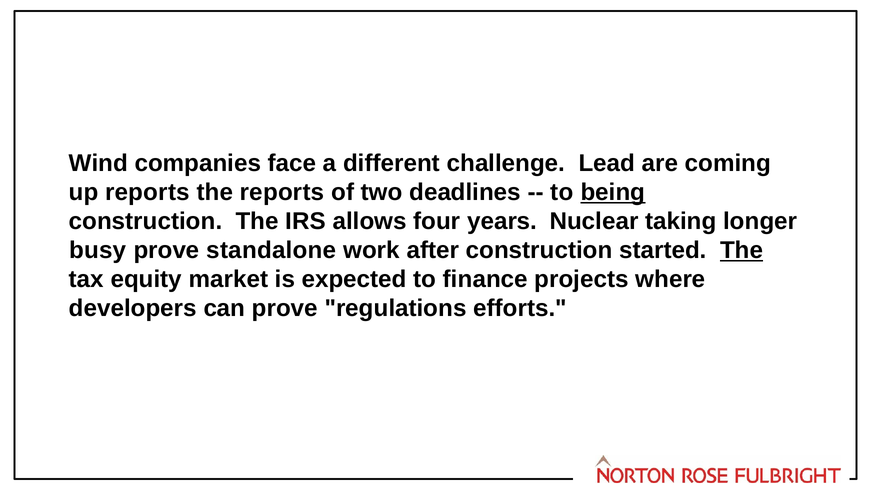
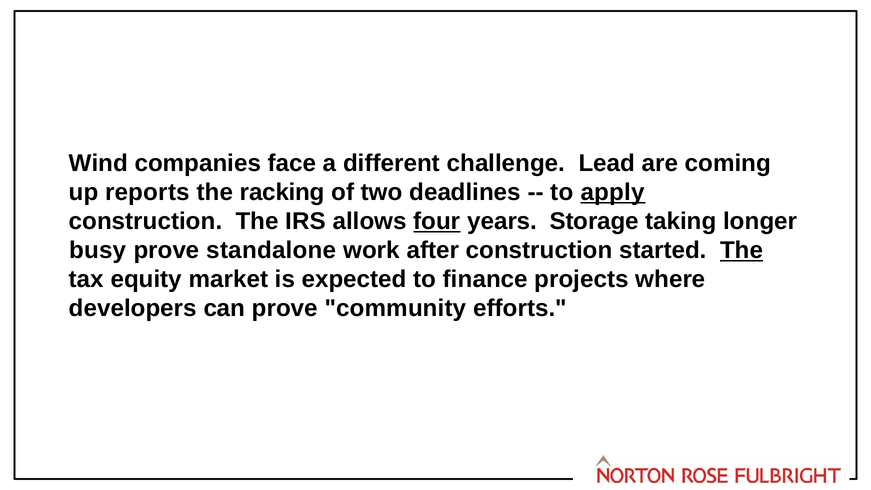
the reports: reports -> racking
being: being -> apply
four underline: none -> present
Nuclear: Nuclear -> Storage
regulations: regulations -> community
